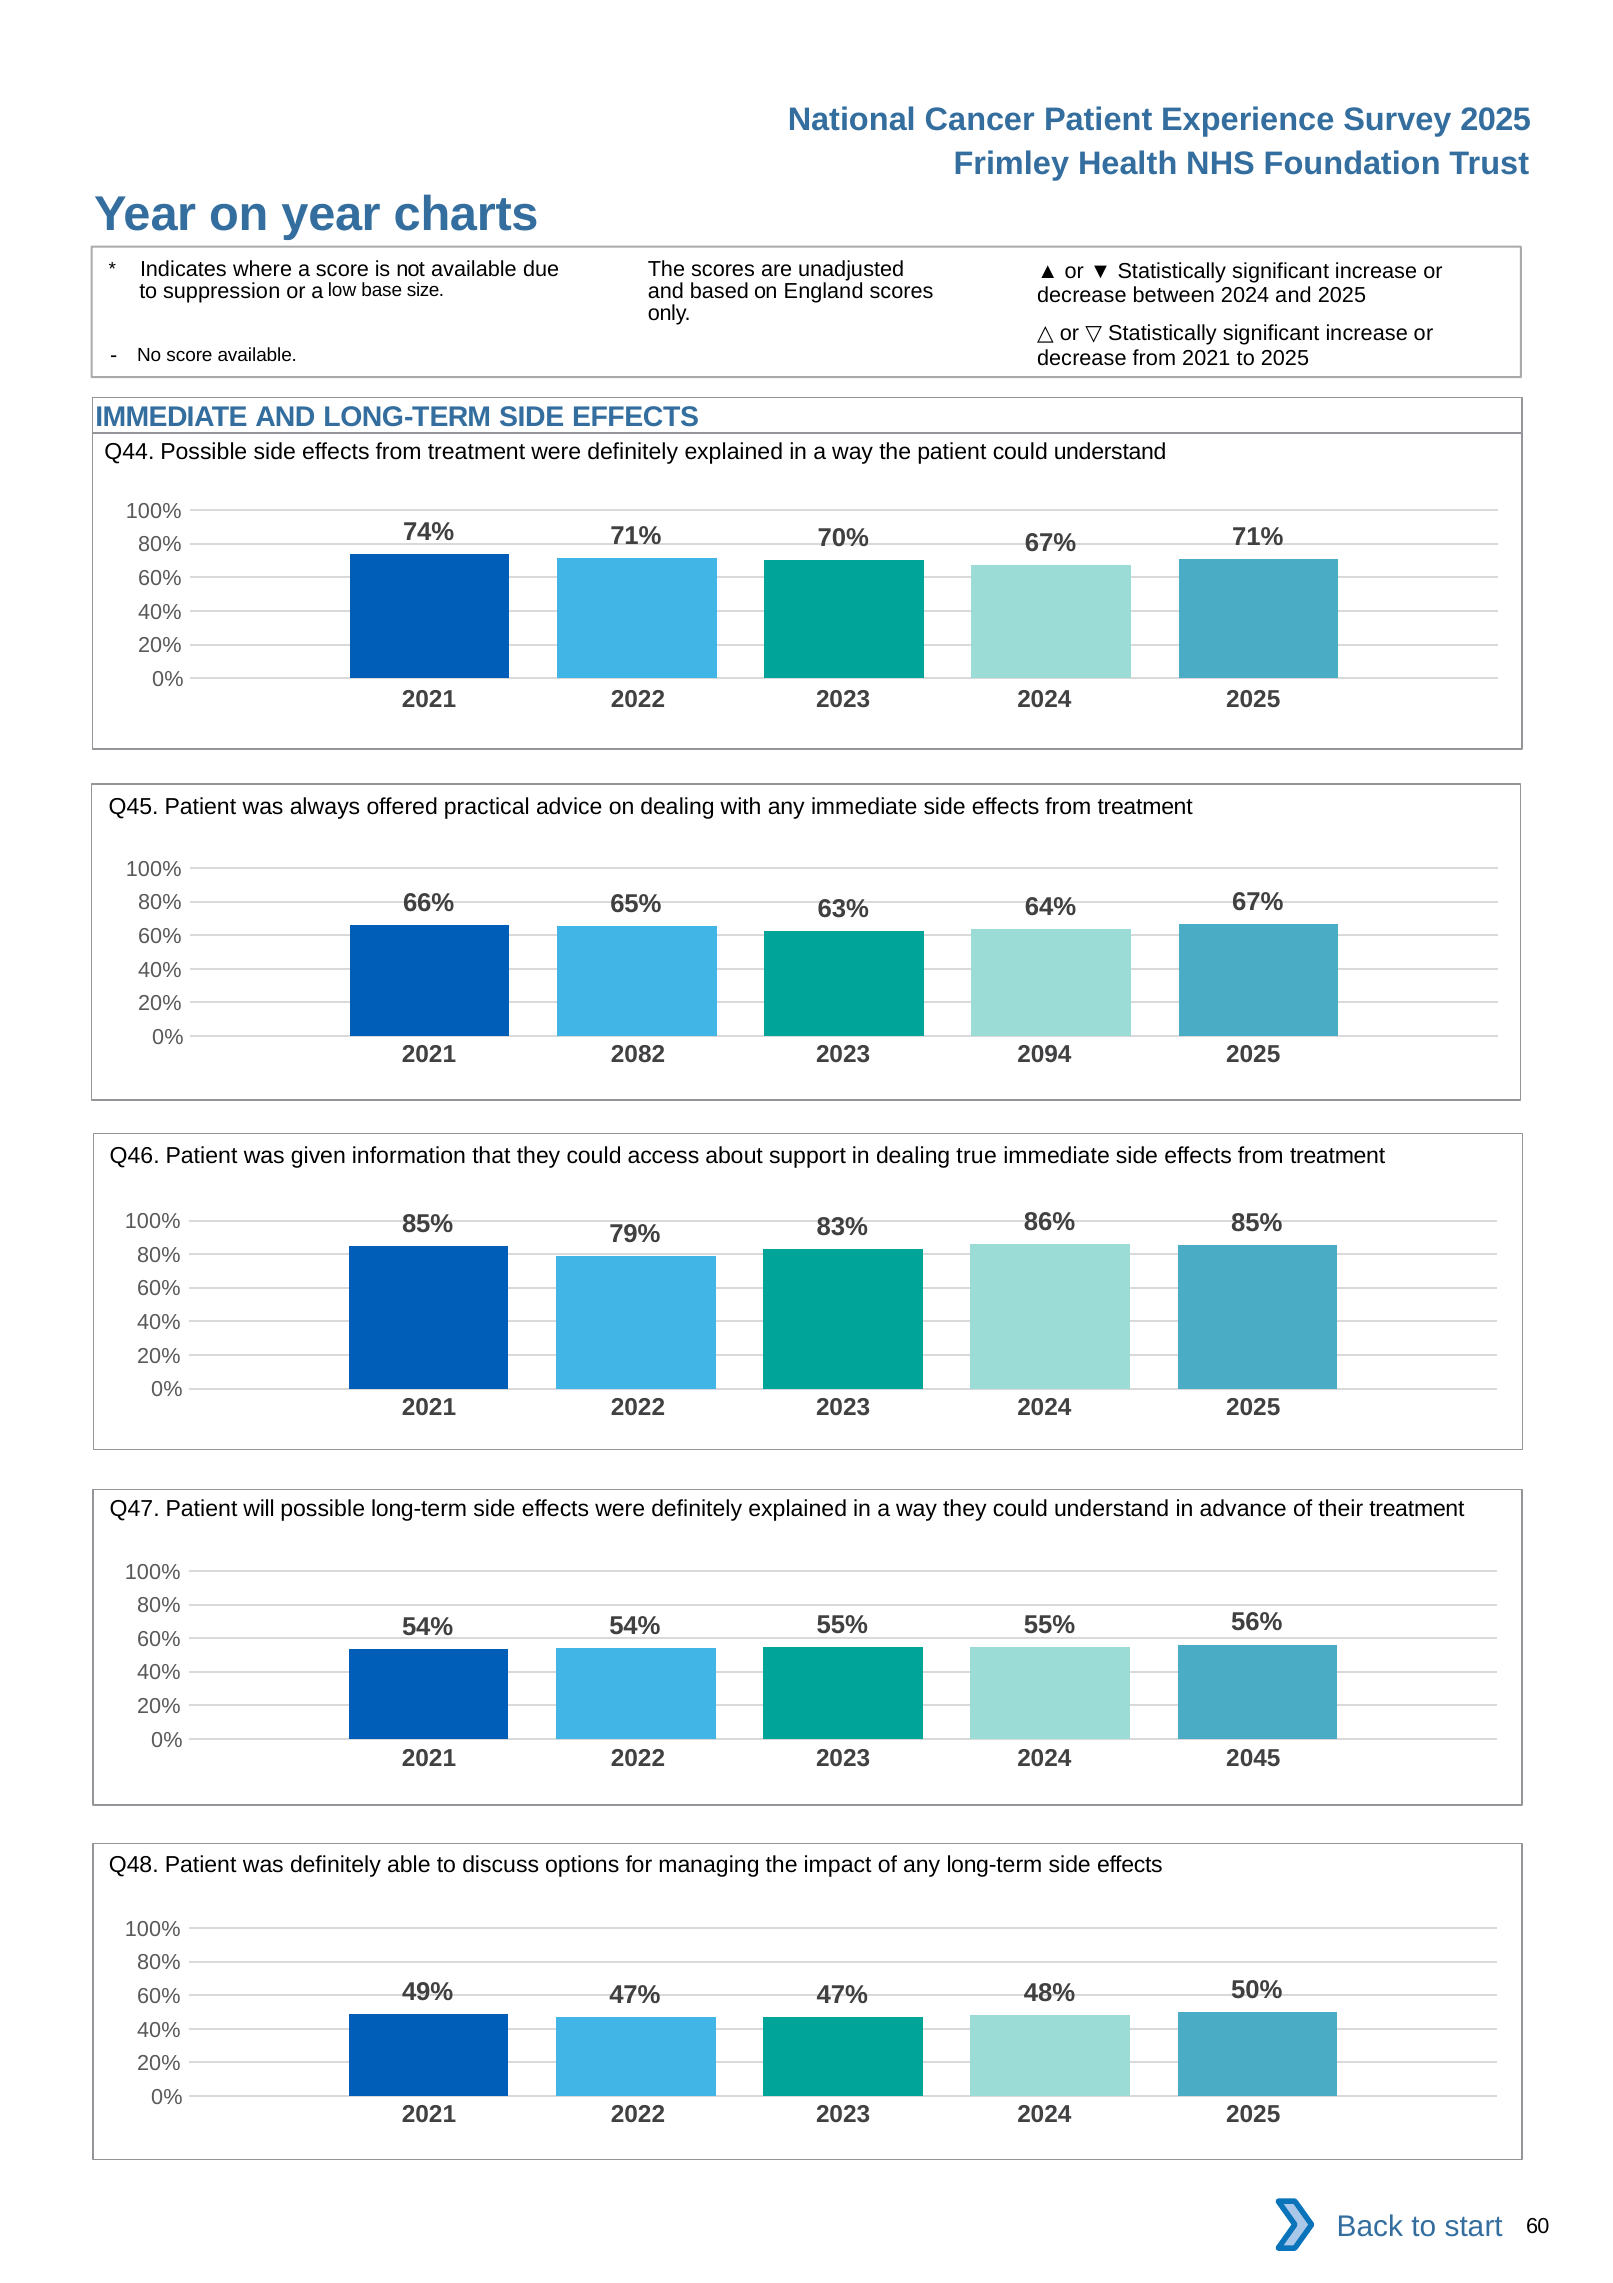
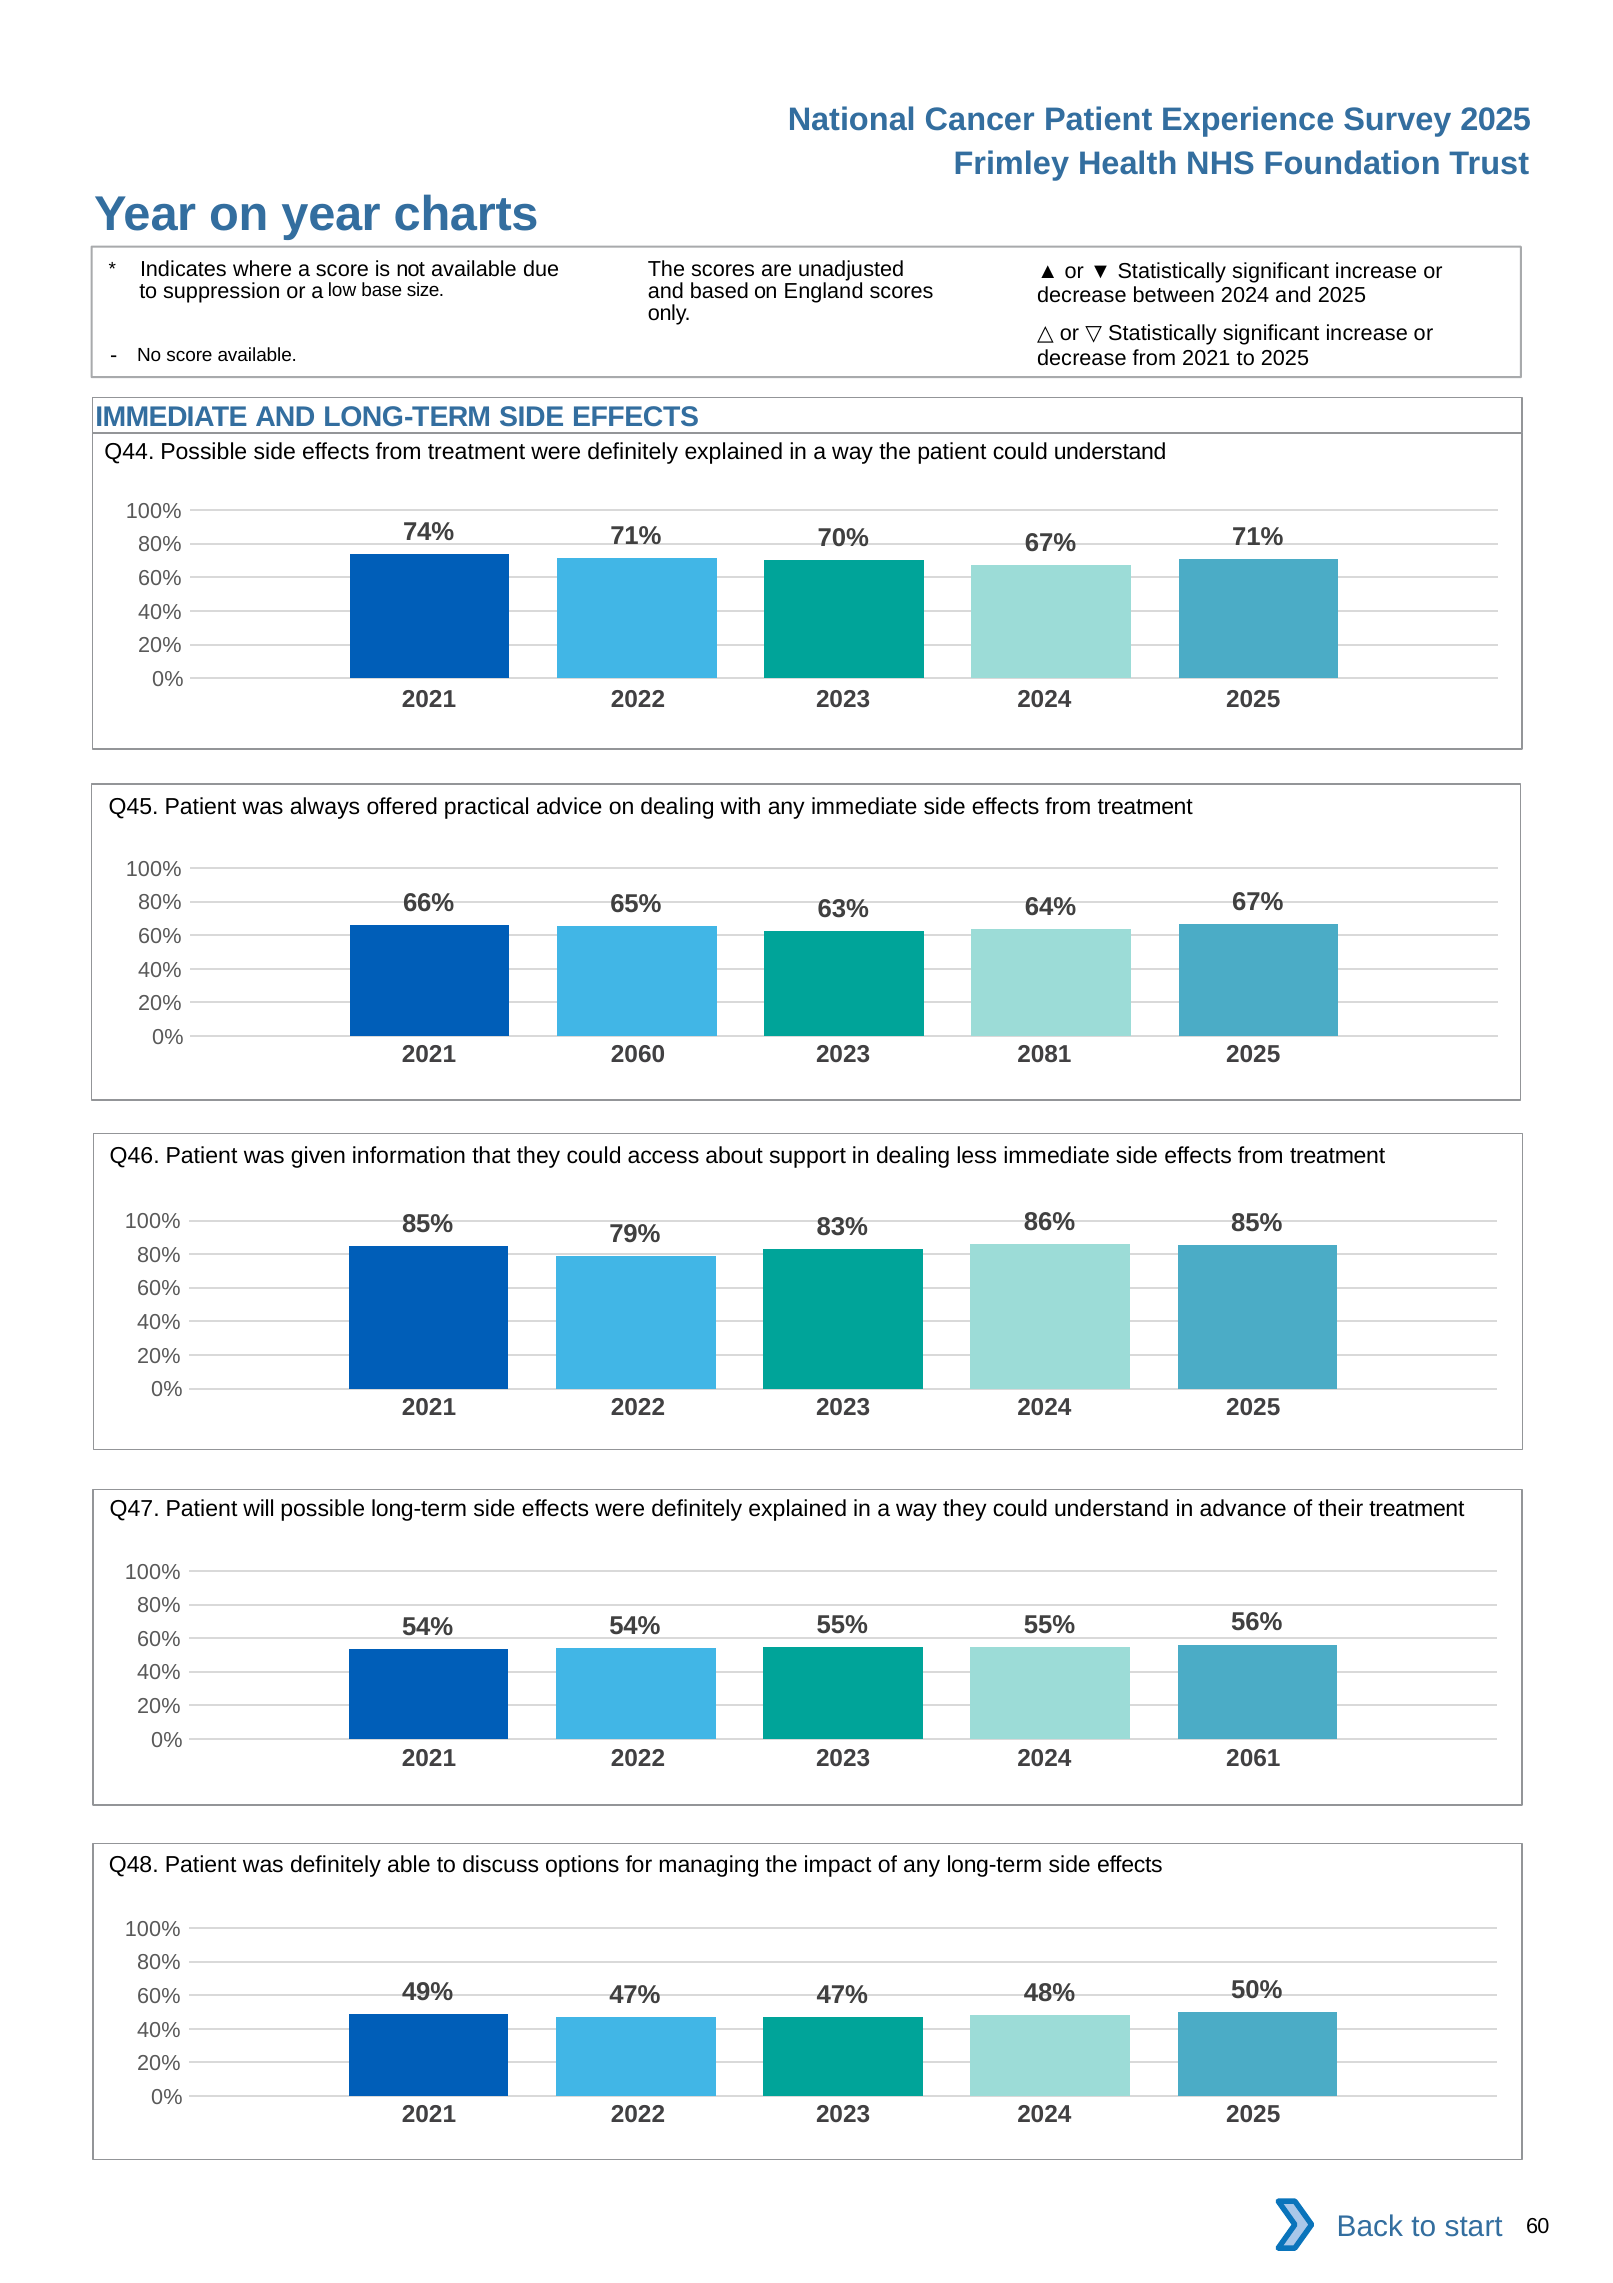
2082: 2082 -> 2060
2094: 2094 -> 2081
true: true -> less
2045: 2045 -> 2061
